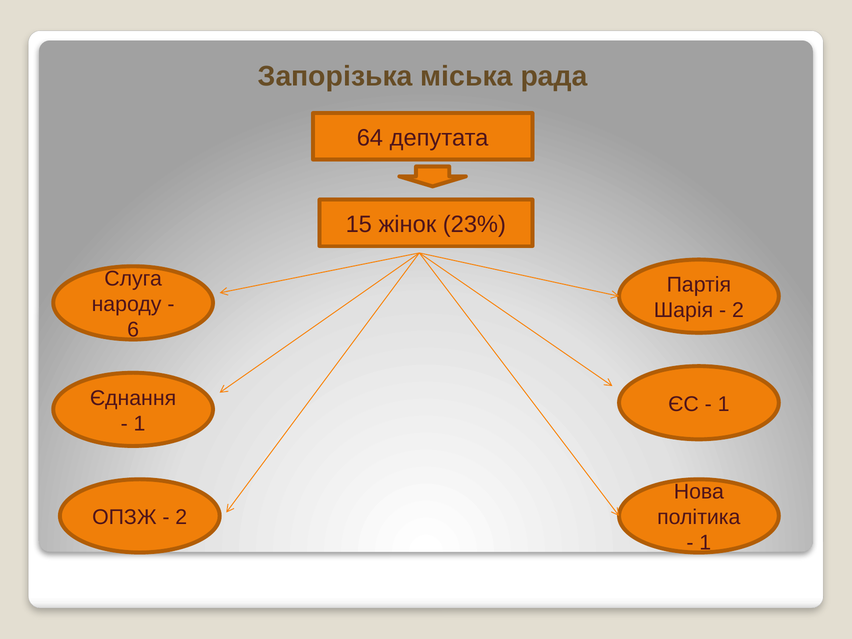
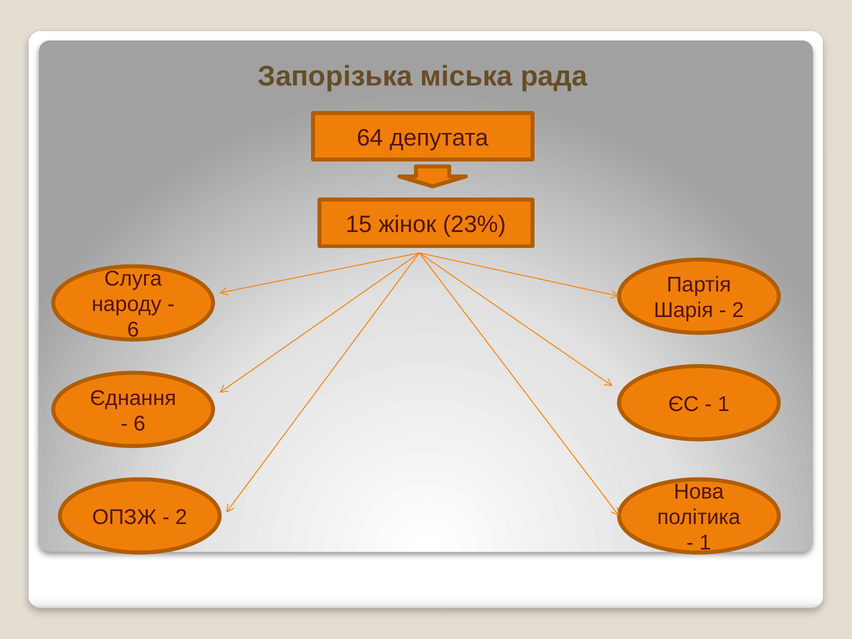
1 at (139, 424): 1 -> 6
